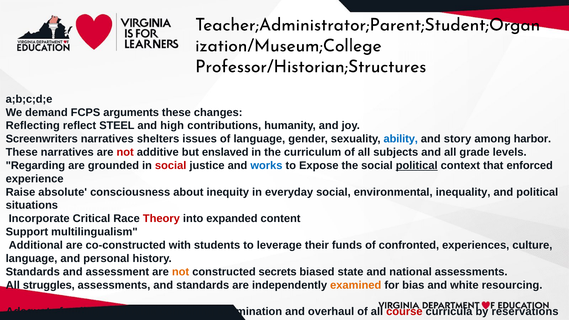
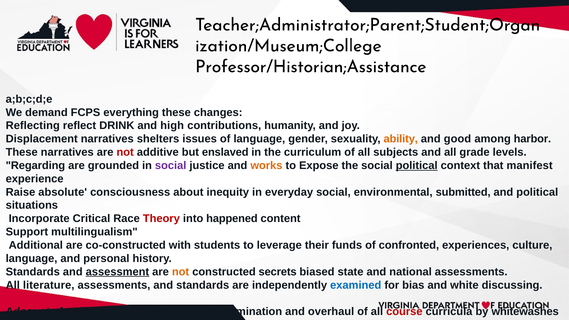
Professor/Historian;Structures: Professor/Historian;Structures -> Professor/Historian;Assistance
arguments: arguments -> everything
STEEL: STEEL -> DRINK
Screenwriters: Screenwriters -> Displacement
ability colour: blue -> orange
story: story -> good
social at (171, 166) colour: red -> purple
works colour: blue -> orange
enforced: enforced -> manifest
inequality: inequality -> submitted
expanded: expanded -> happened
assessment underline: none -> present
struggles: struggles -> literature
examined colour: orange -> blue
resourcing: resourcing -> discussing
reservations: reservations -> whitewashes
